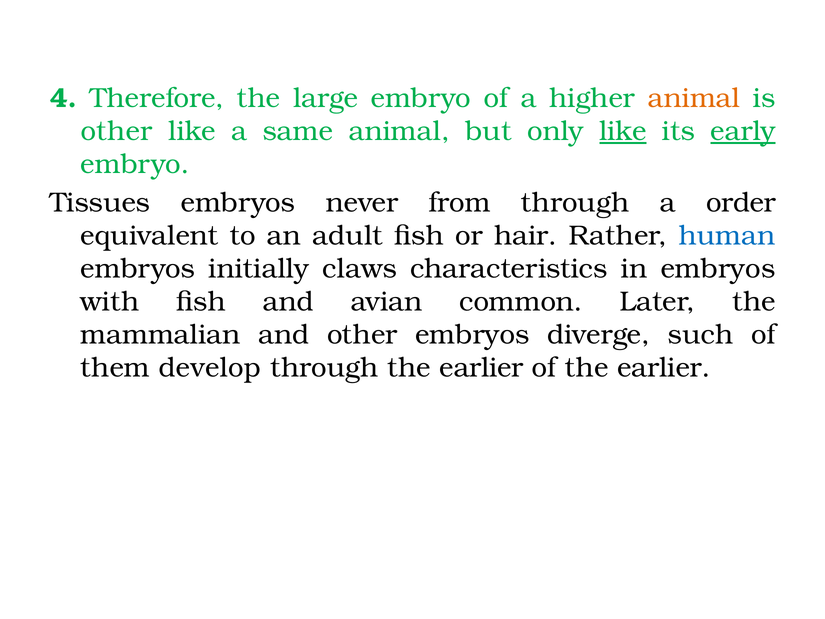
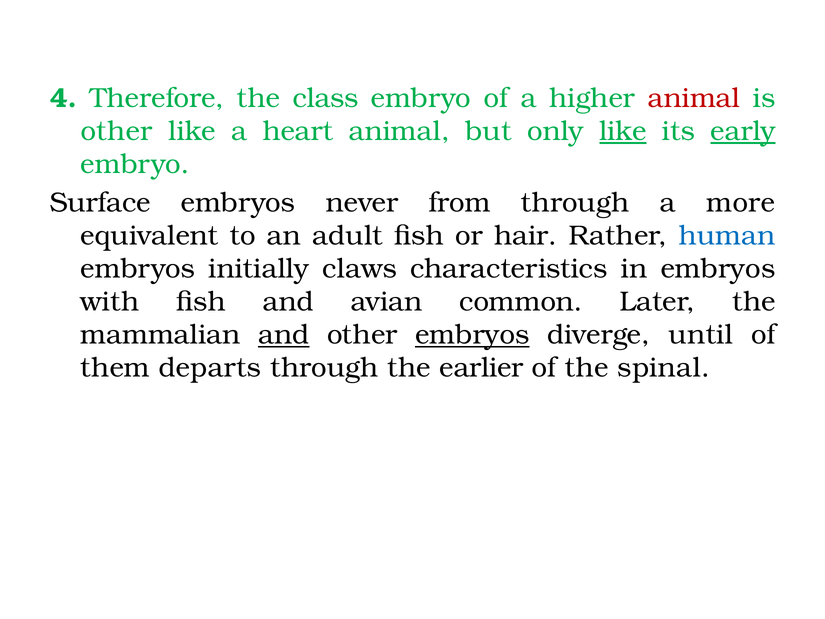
large: large -> class
animal at (694, 98) colour: orange -> red
same: same -> heart
Tissues: Tissues -> Surface
order: order -> more
and at (284, 335) underline: none -> present
embryos at (472, 335) underline: none -> present
such: such -> until
develop: develop -> departs
of the earlier: earlier -> spinal
